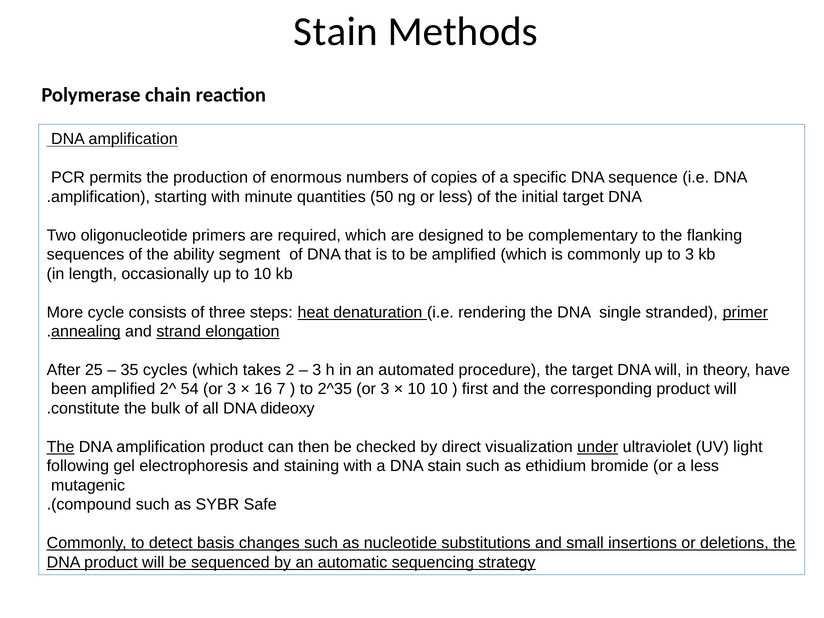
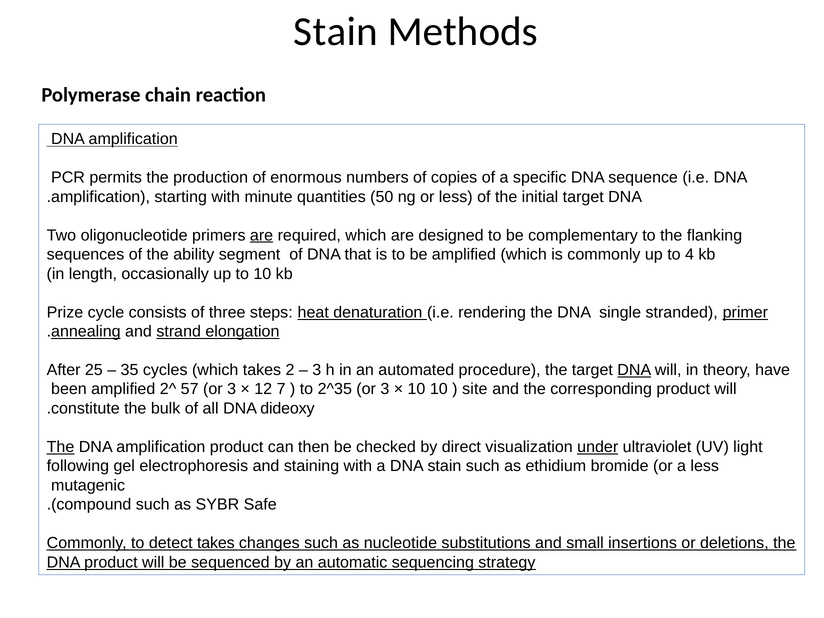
are at (262, 235) underline: none -> present
to 3: 3 -> 4
More: More -> Prize
DNA at (634, 370) underline: none -> present
54: 54 -> 57
16: 16 -> 12
first: first -> site
detect basis: basis -> takes
